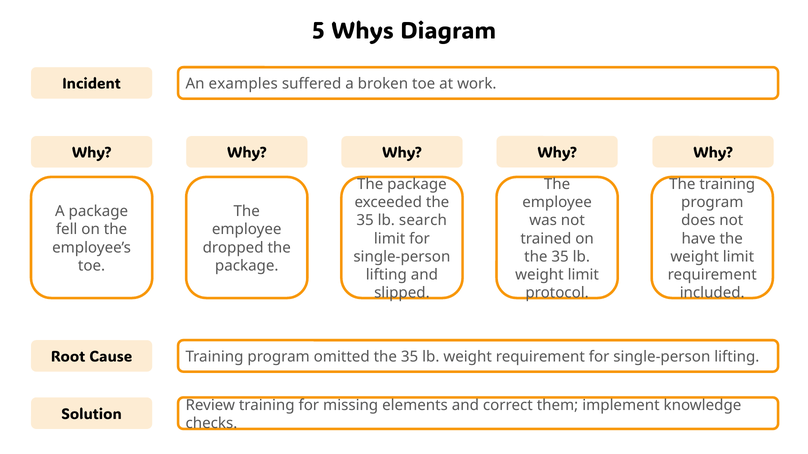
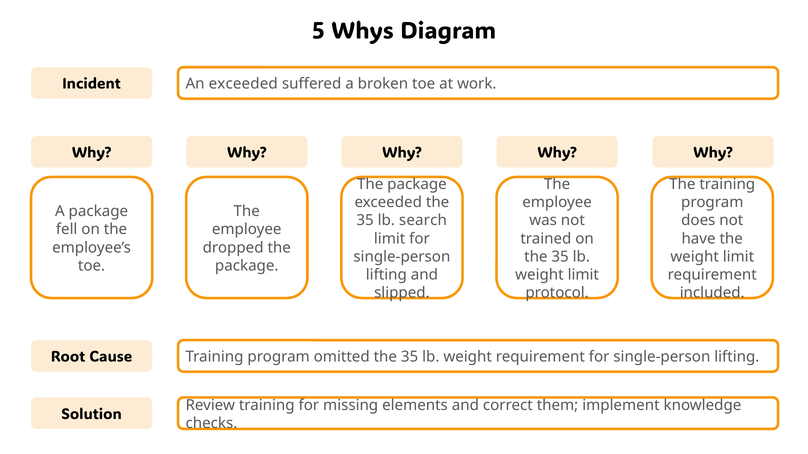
An examples: examples -> exceeded
